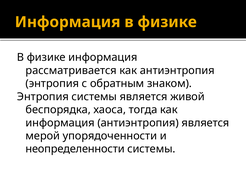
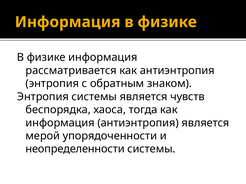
живой: живой -> чувств
